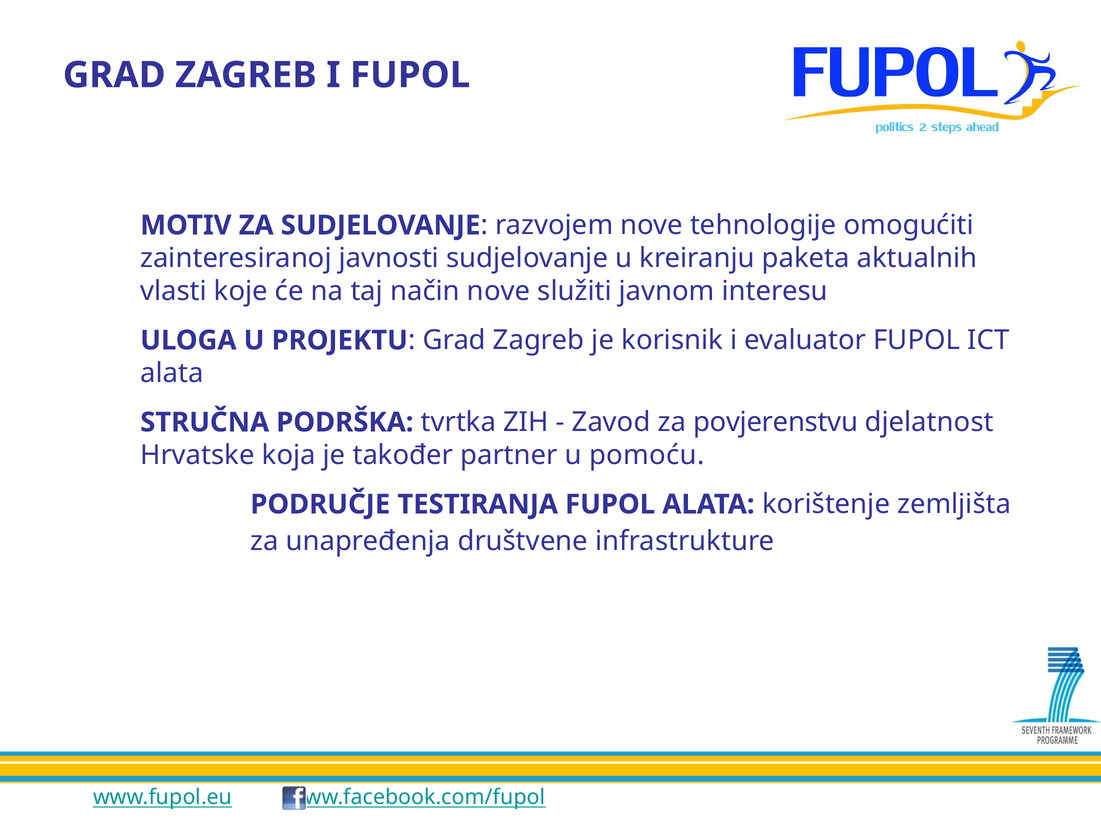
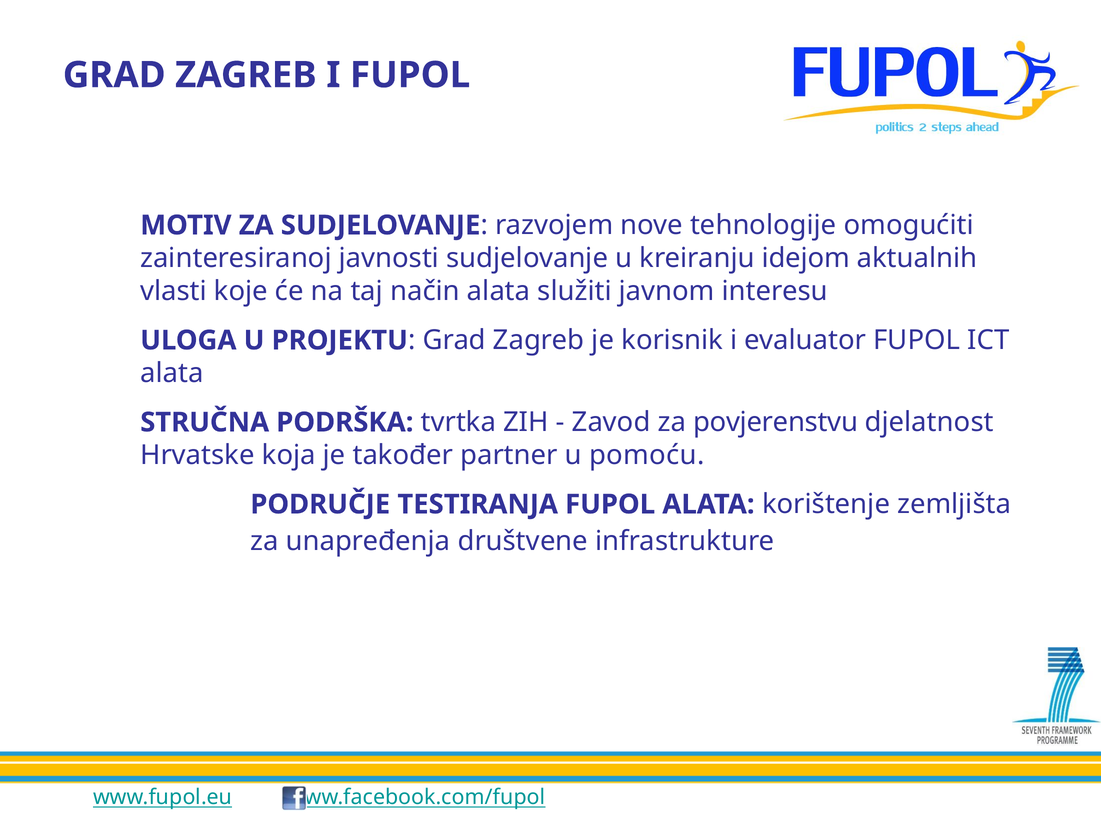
paketa: paketa -> idejom
način nove: nove -> alata
